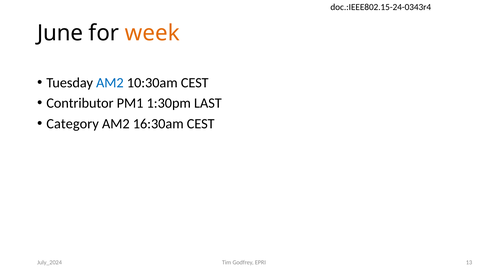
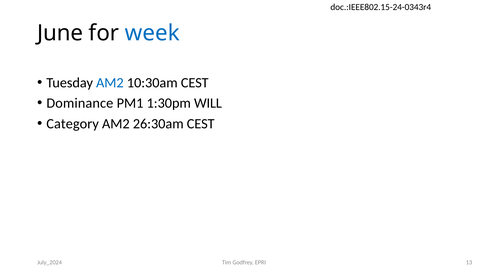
week colour: orange -> blue
Contributor: Contributor -> Dominance
LAST: LAST -> WILL
16:30am: 16:30am -> 26:30am
